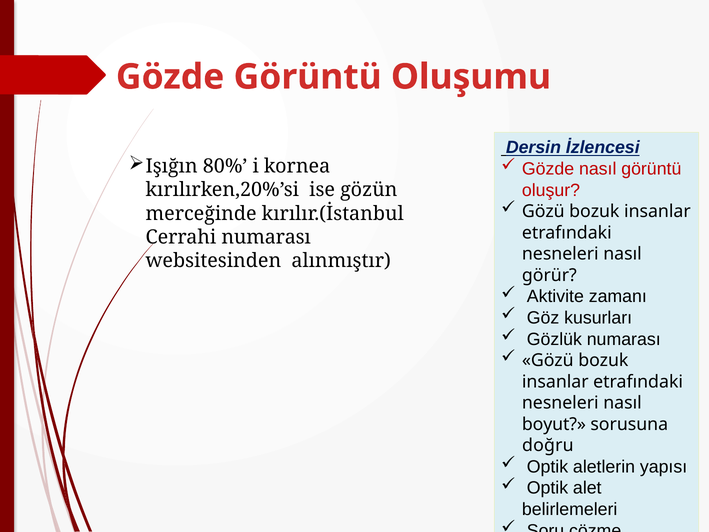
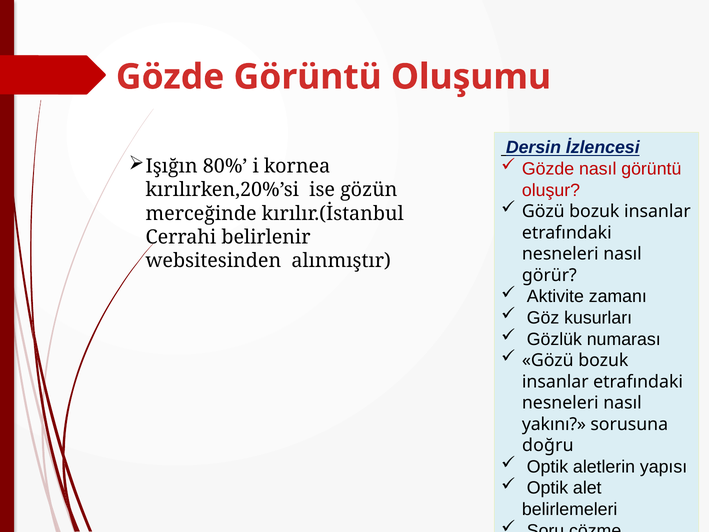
Cerrahi numarası: numarası -> belirlenir
boyut: boyut -> yakını
